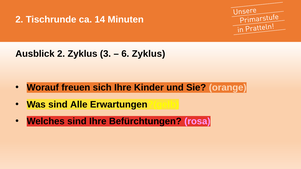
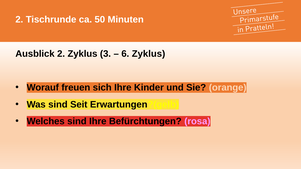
14: 14 -> 50
Alle: Alle -> Seit
